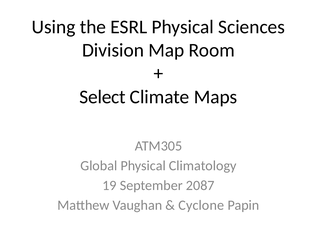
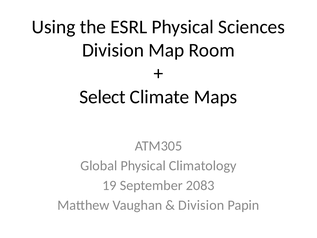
2087: 2087 -> 2083
Cyclone at (201, 205): Cyclone -> Division
